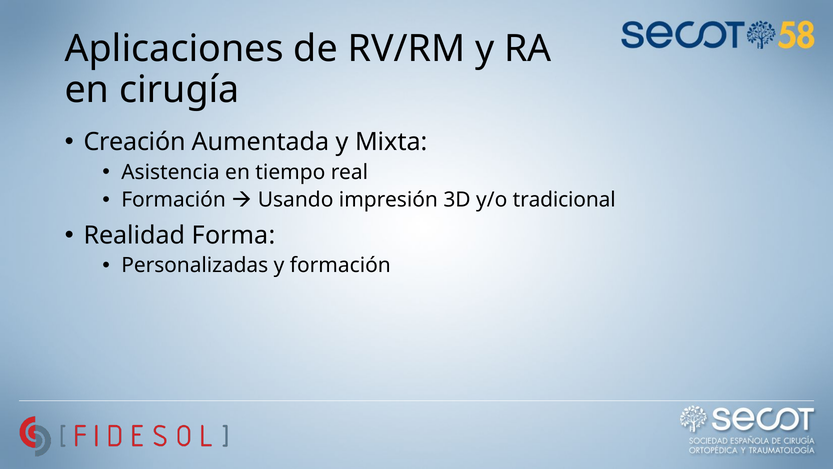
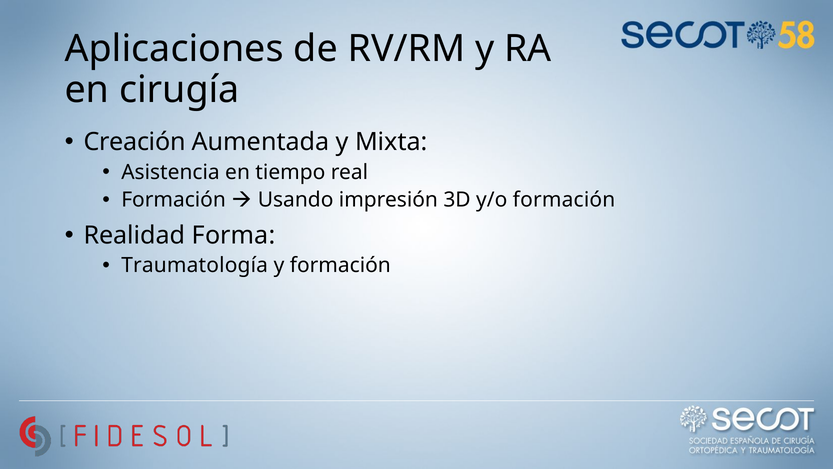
y/o tradicional: tradicional -> formación
Personalizadas: Personalizadas -> Traumatología
